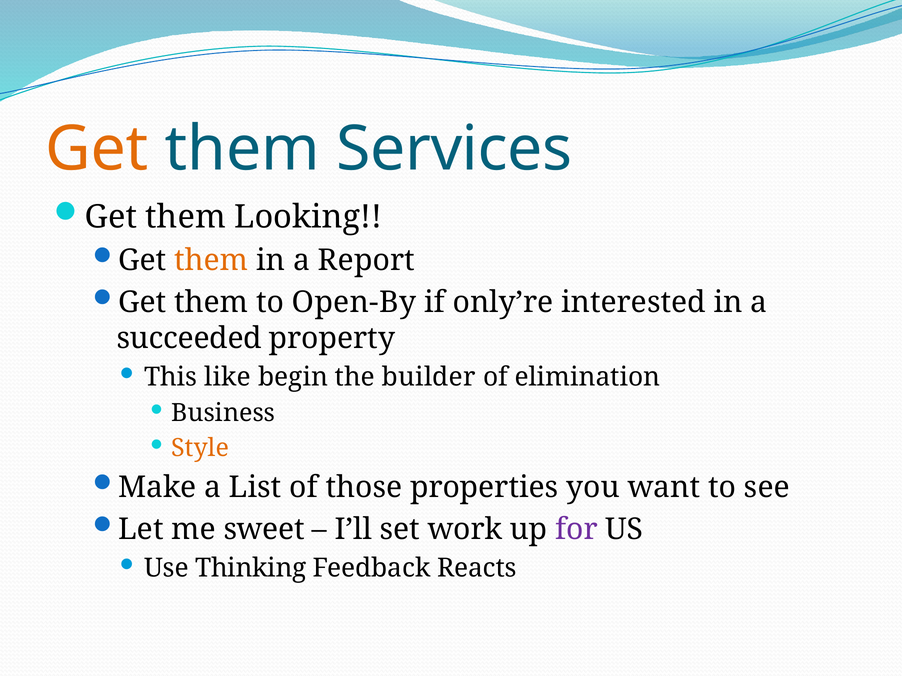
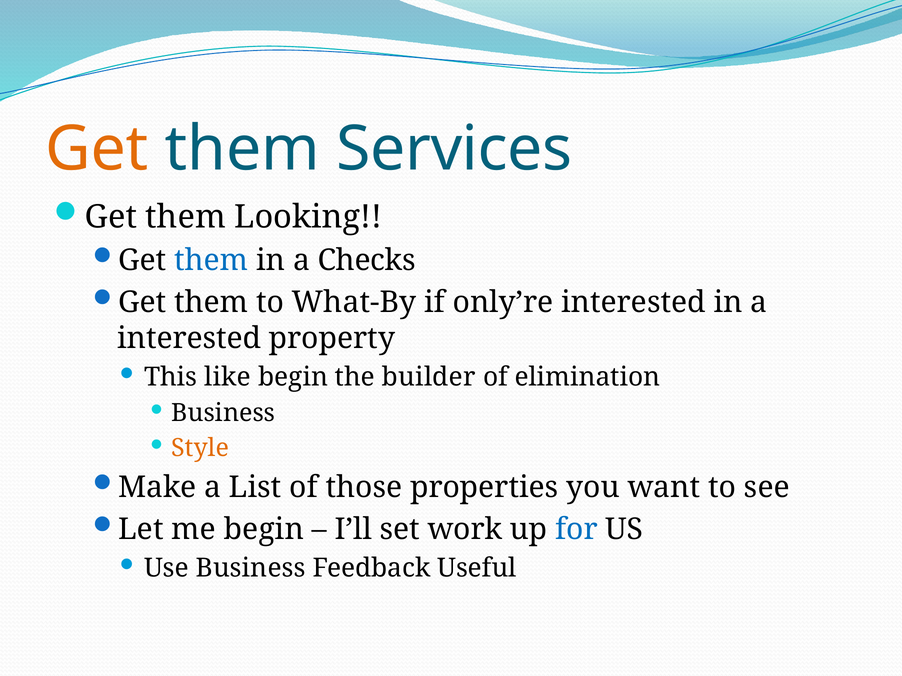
them at (211, 261) colour: orange -> blue
Report: Report -> Checks
Open-By: Open-By -> What-By
succeeded at (189, 339): succeeded -> interested
me sweet: sweet -> begin
for colour: purple -> blue
Use Thinking: Thinking -> Business
Reacts: Reacts -> Useful
